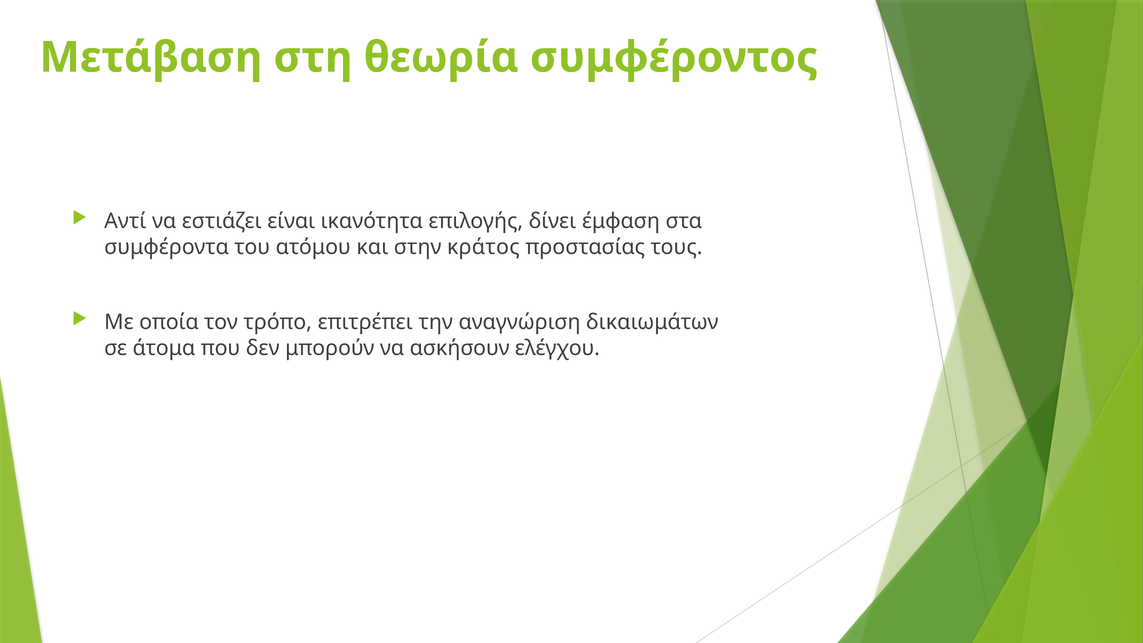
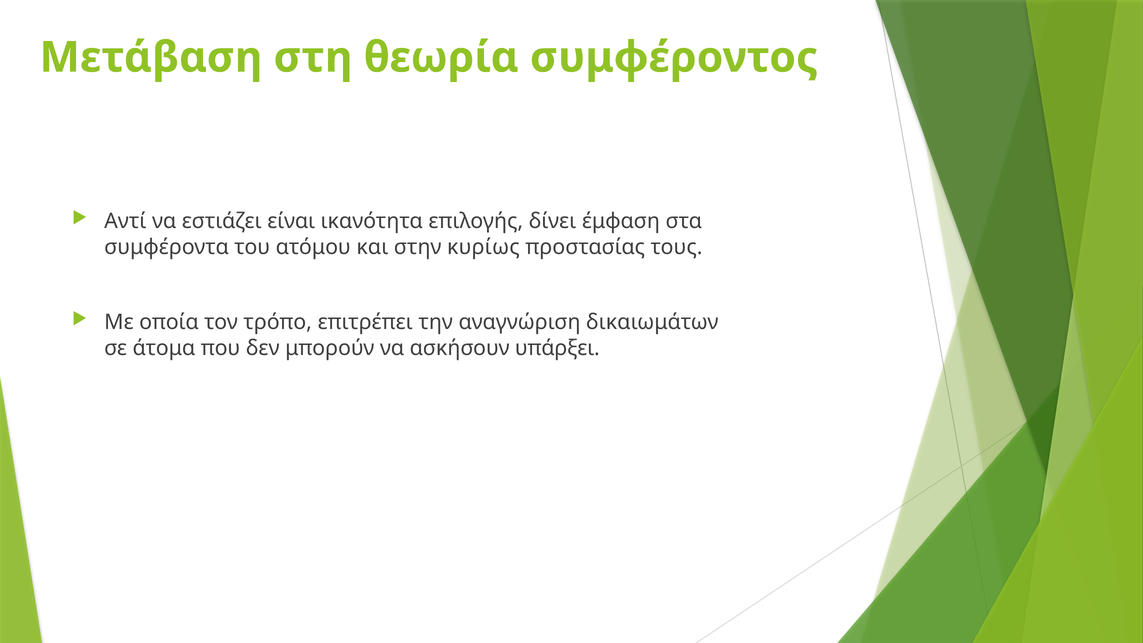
κράτος: κράτος -> κυρίως
ελέγχου: ελέγχου -> υπάρξει
